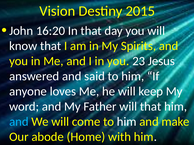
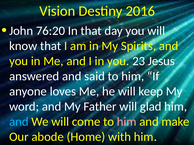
2015: 2015 -> 2016
16:20: 16:20 -> 76:20
will that: that -> glad
him at (127, 122) colour: white -> pink
